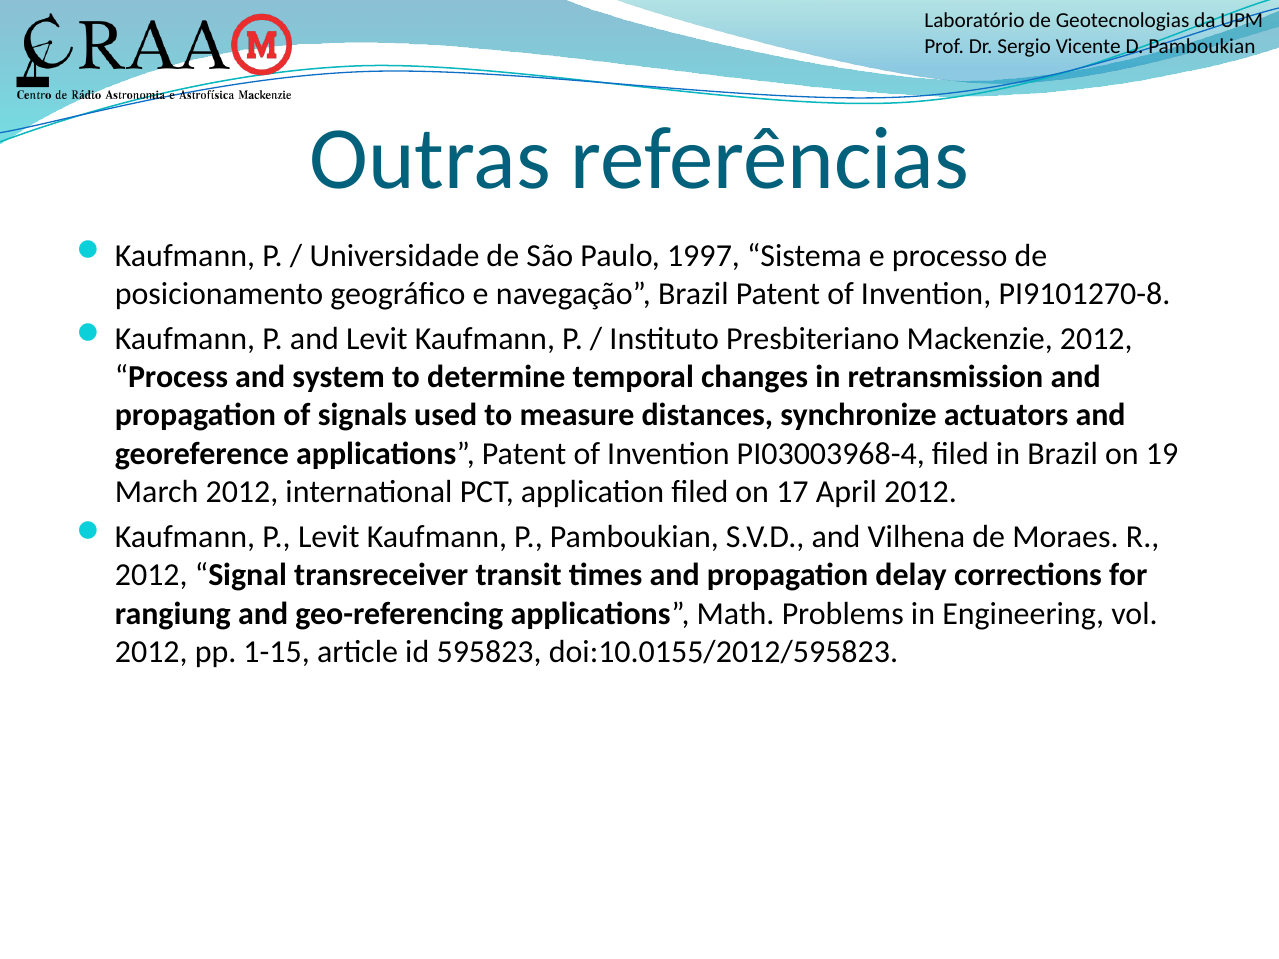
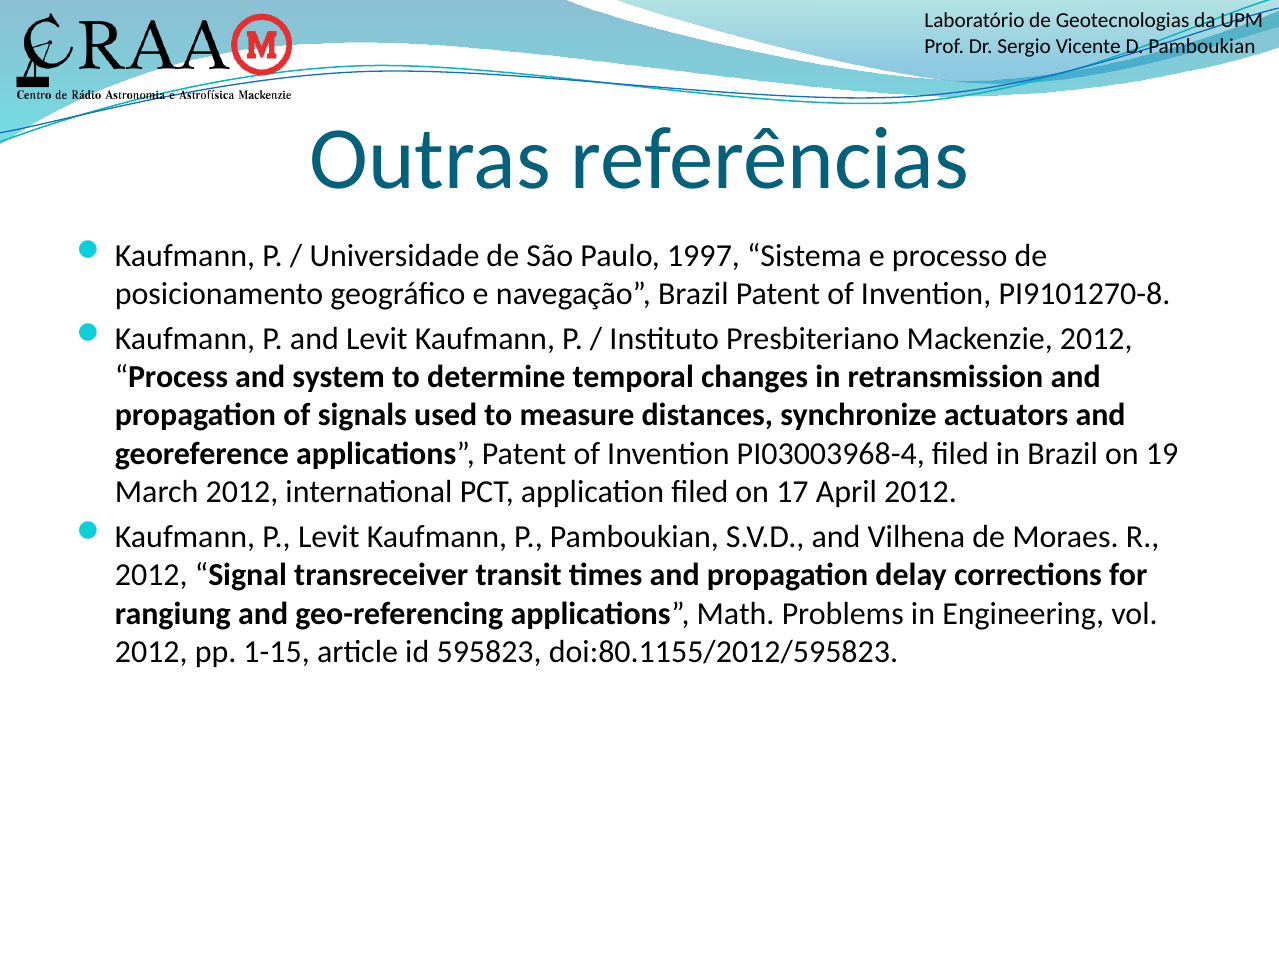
doi:10.0155/2012/595823: doi:10.0155/2012/595823 -> doi:80.1155/2012/595823
